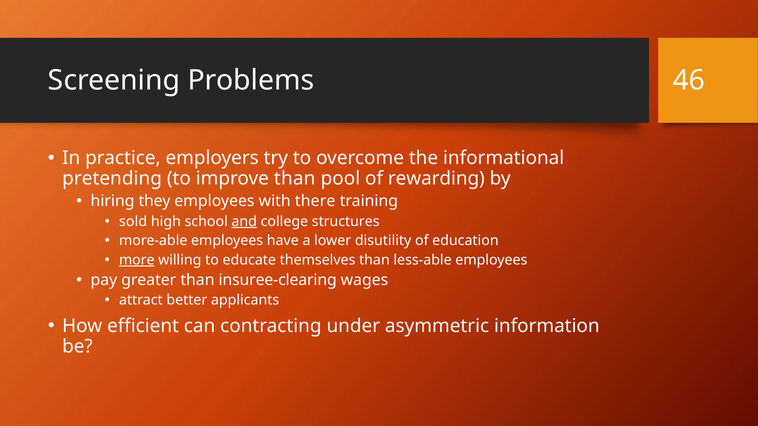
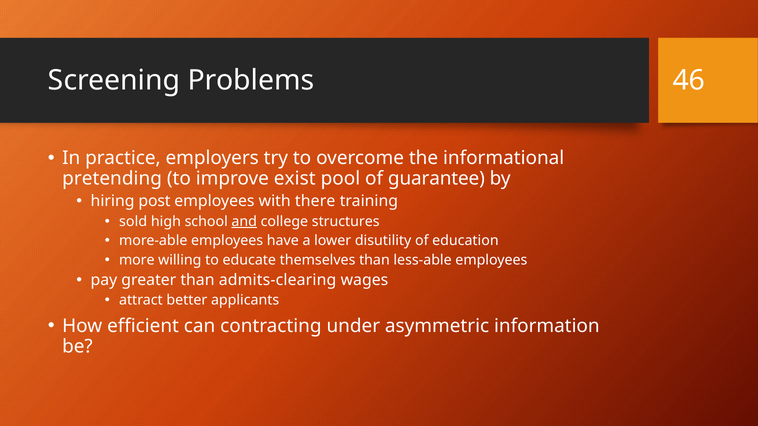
improve than: than -> exist
rewarding: rewarding -> guarantee
they: they -> post
more underline: present -> none
insuree-clearing: insuree-clearing -> admits-clearing
